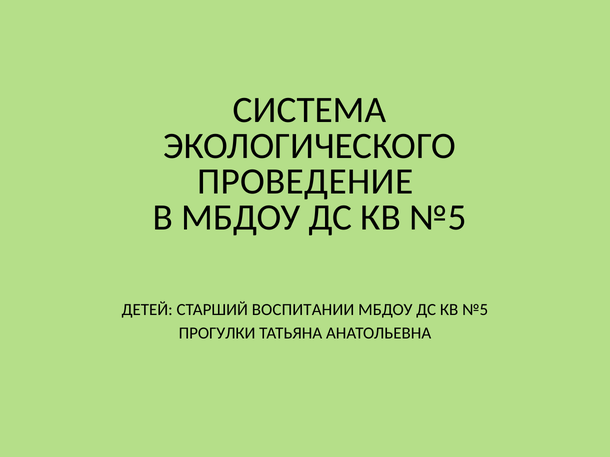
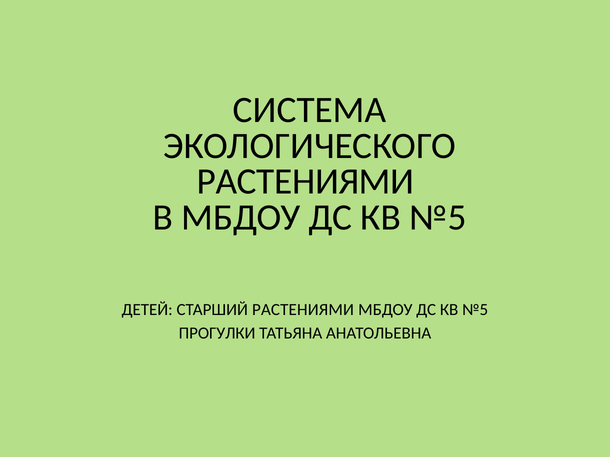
ПРОВЕДЕНИЕ at (305, 182): ПРОВЕДЕНИЕ -> РАСТЕНИЯМИ
СТАРШИЙ ВОСПИТАНИИ: ВОСПИТАНИИ -> РАСТЕНИЯМИ
